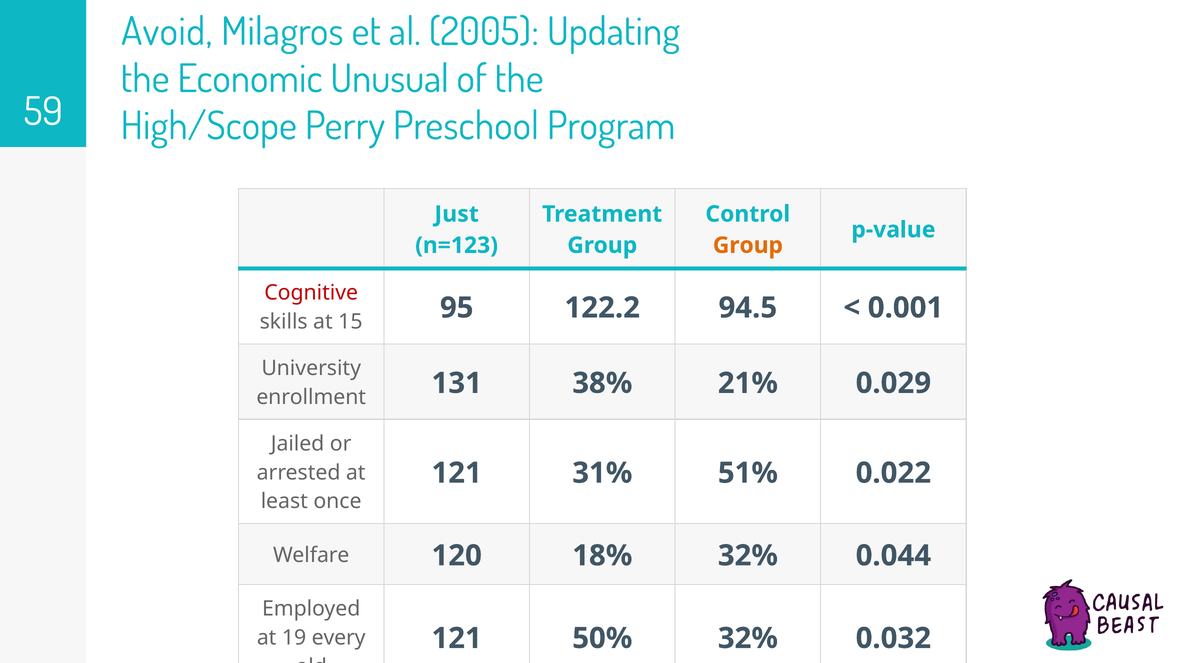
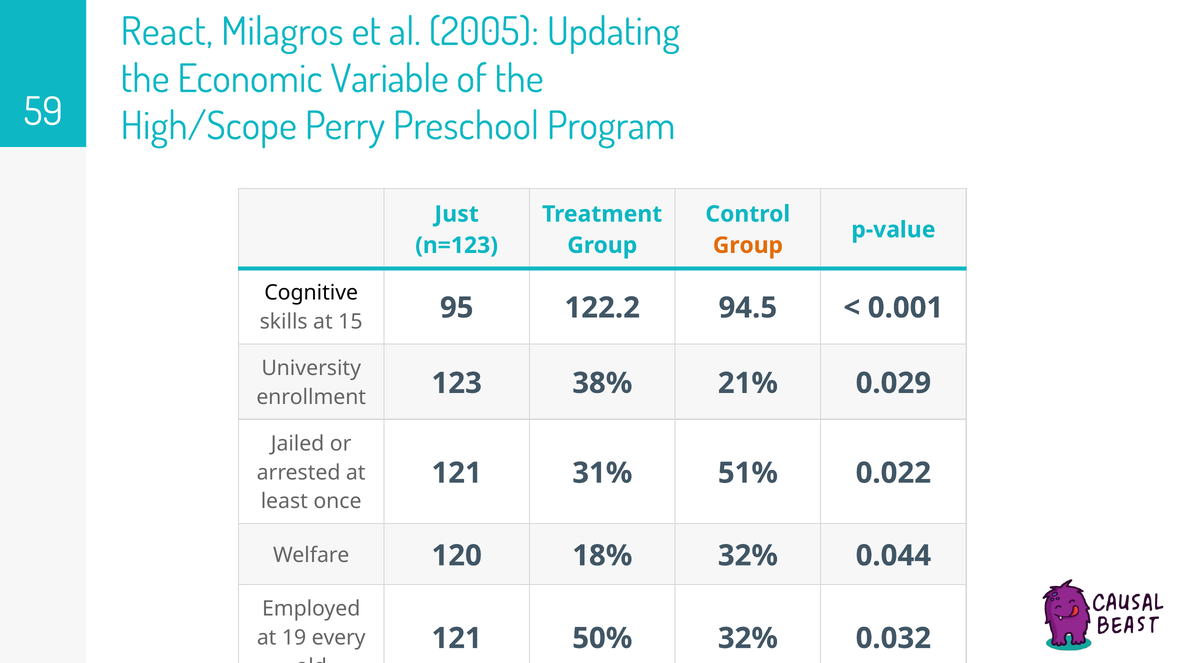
Avoid: Avoid -> React
Unusual: Unusual -> Variable
Cognitive colour: red -> black
131: 131 -> 123
